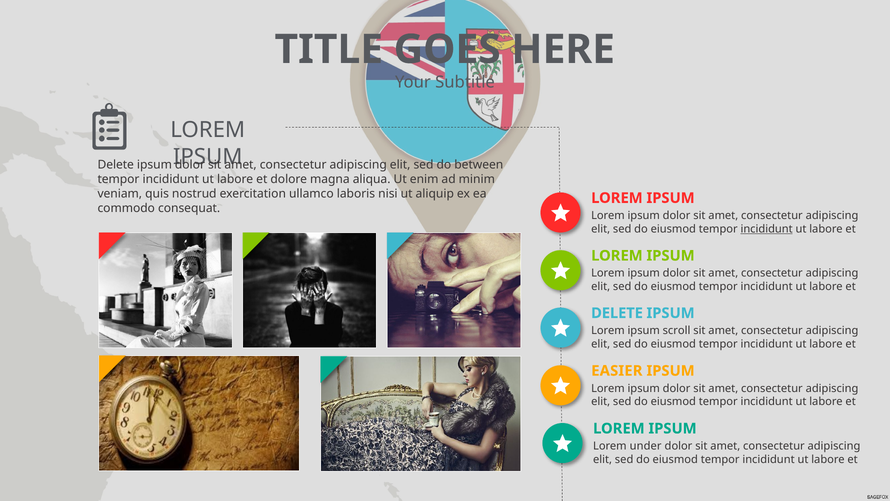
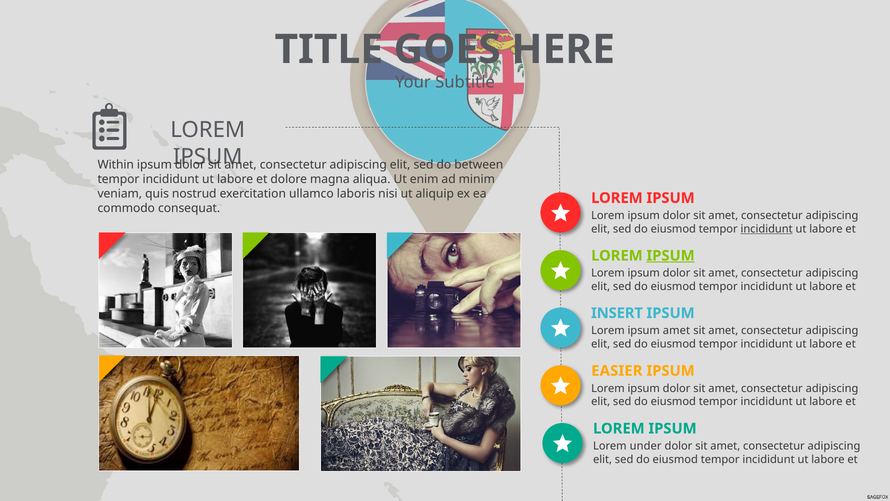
Delete at (116, 165): Delete -> Within
IPSUM at (671, 256) underline: none -> present
DELETE at (617, 313): DELETE -> INSERT
ipsum scroll: scroll -> amet
